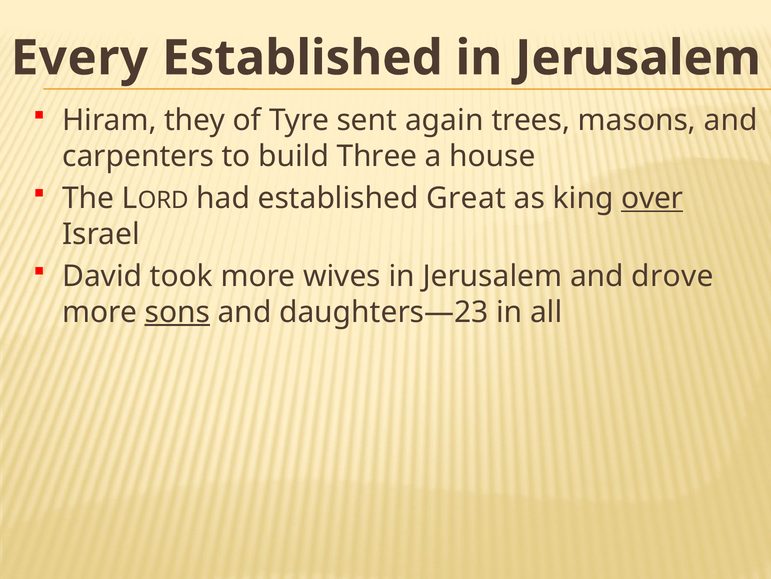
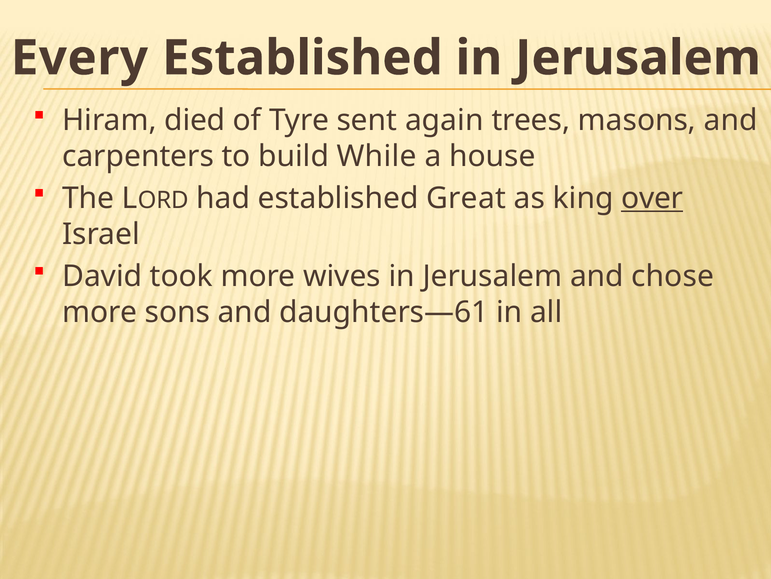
they: they -> died
Three: Three -> While
drove: drove -> chose
sons underline: present -> none
daughters—23: daughters—23 -> daughters—61
